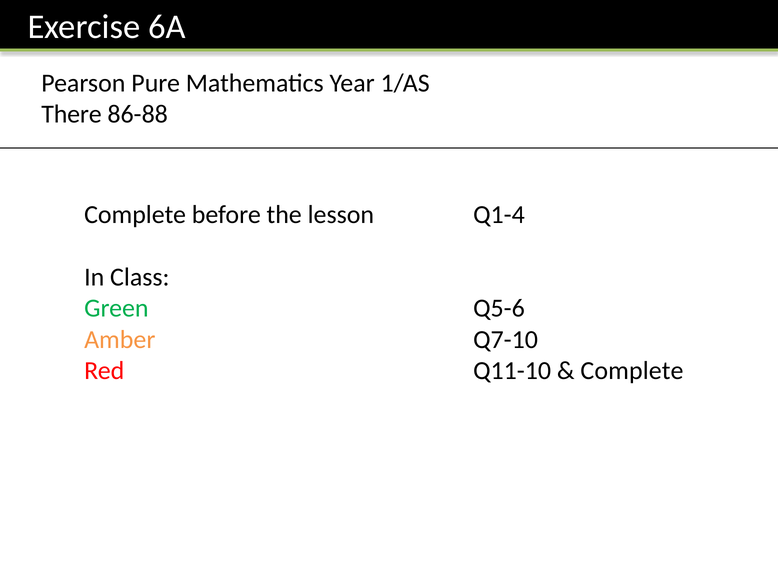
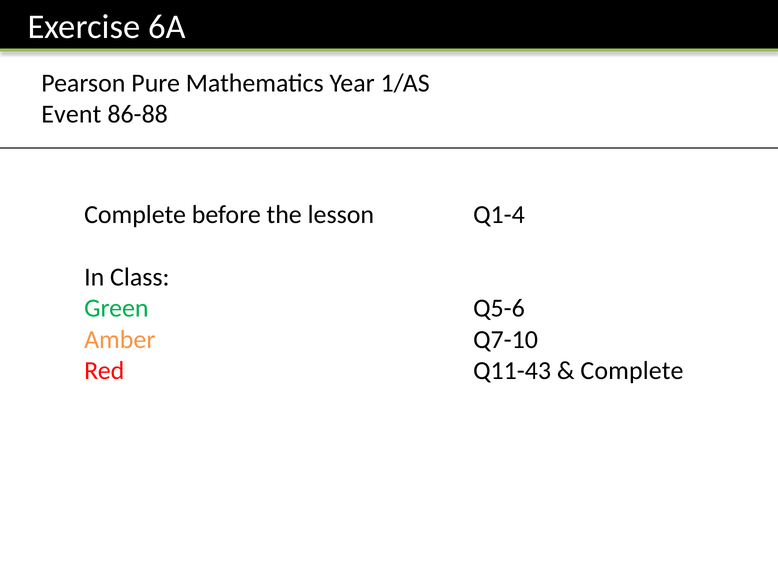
There: There -> Event
Q11-10: Q11-10 -> Q11-43
